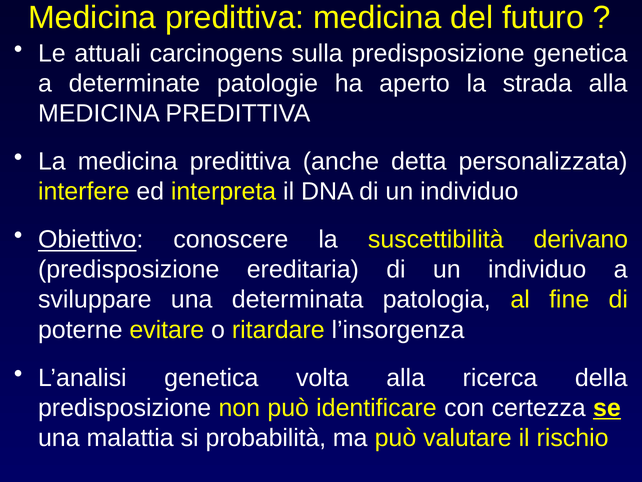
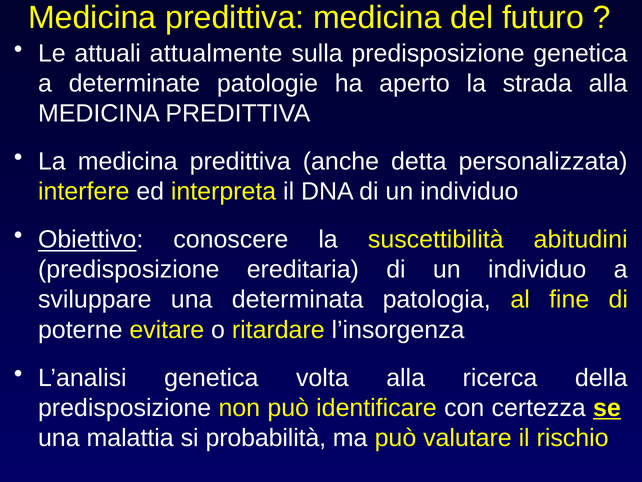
carcinogens: carcinogens -> attualmente
derivano: derivano -> abitudini
